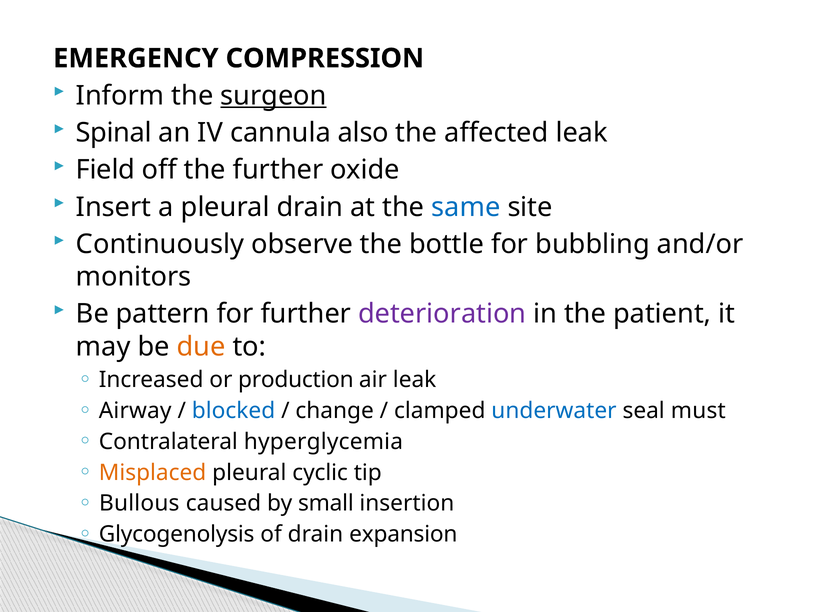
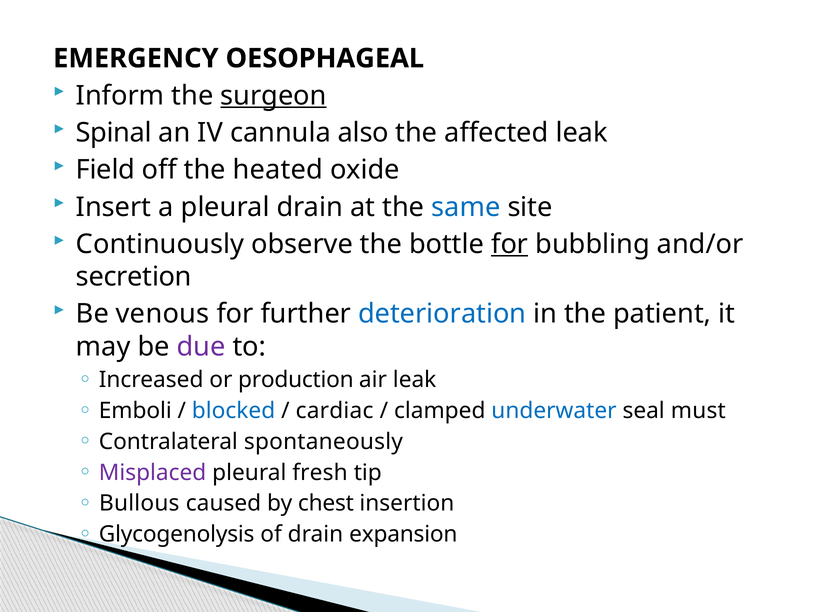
COMPRESSION: COMPRESSION -> OESOPHAGEAL
the further: further -> heated
for at (510, 244) underline: none -> present
monitors: monitors -> secretion
pattern: pattern -> venous
deterioration colour: purple -> blue
due colour: orange -> purple
Airway: Airway -> Emboli
change: change -> cardiac
hyperglycemia: hyperglycemia -> spontaneously
Misplaced colour: orange -> purple
cyclic: cyclic -> fresh
small: small -> chest
